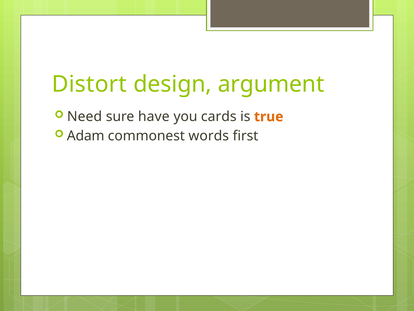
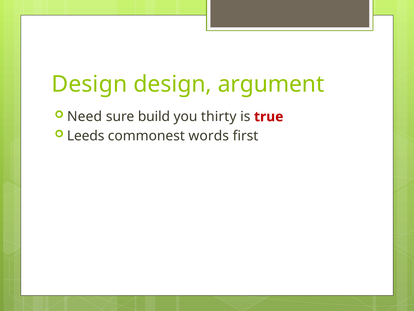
Distort at (89, 84): Distort -> Design
have: have -> build
cards: cards -> thirty
true colour: orange -> red
Adam: Adam -> Leeds
